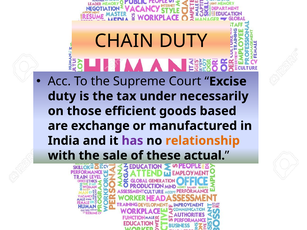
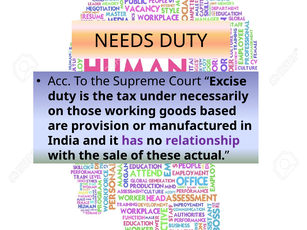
CHAIN: CHAIN -> NEEDS
efficient: efficient -> working
exchange: exchange -> provision
relationship colour: orange -> purple
